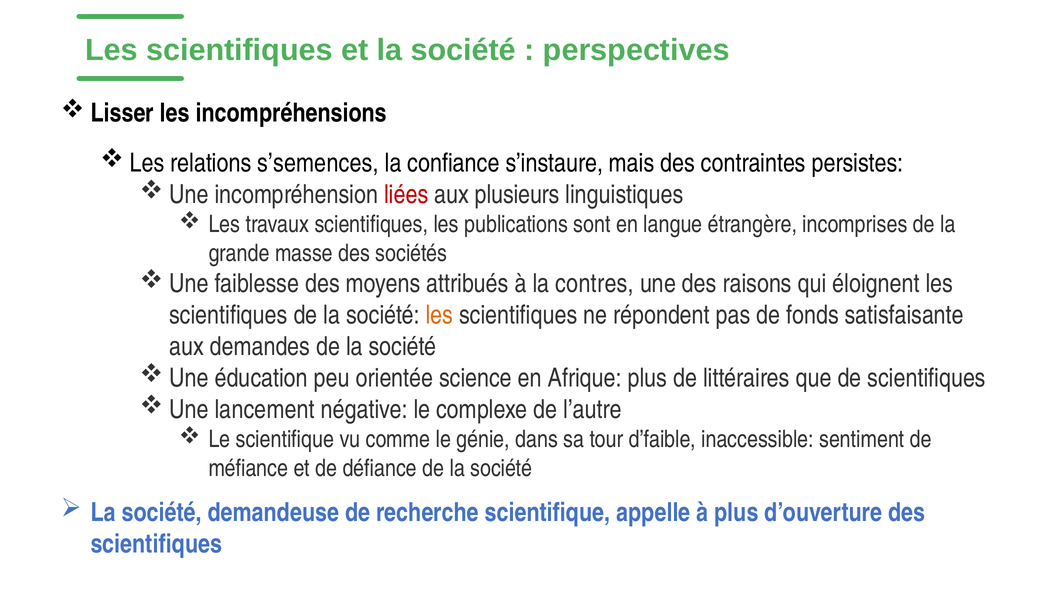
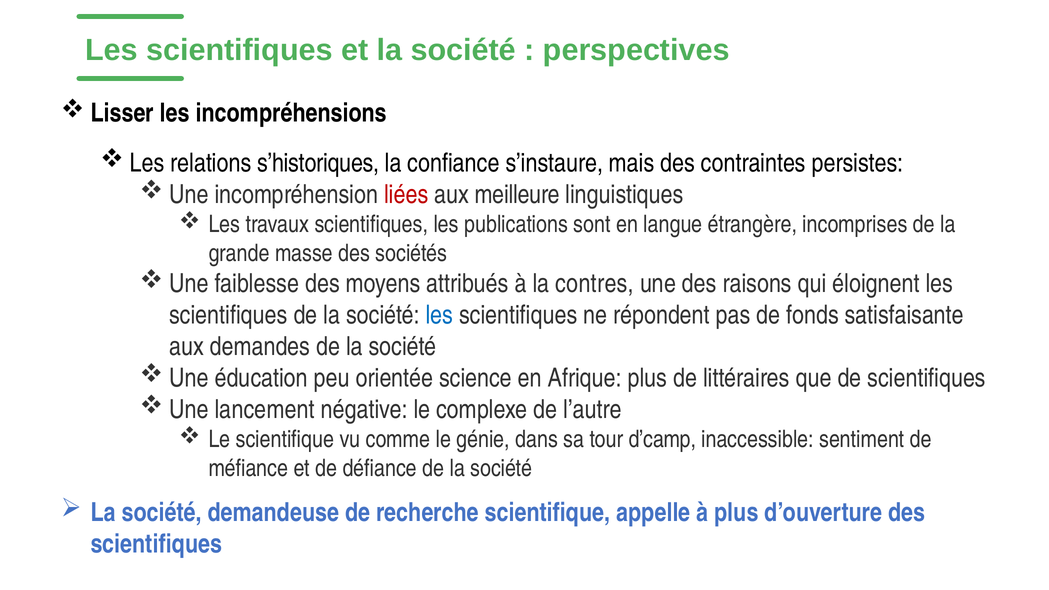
s’semences: s’semences -> s’historiques
plusieurs: plusieurs -> meilleure
les at (439, 315) colour: orange -> blue
d’faible: d’faible -> d’camp
